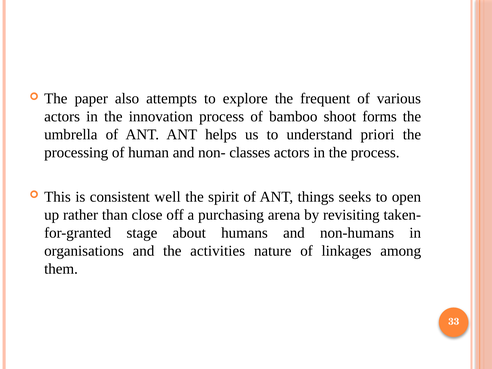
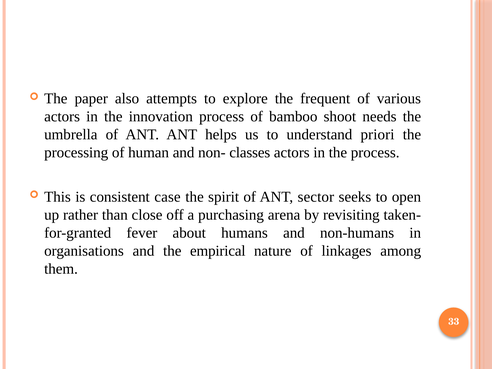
forms: forms -> needs
well: well -> case
things: things -> sector
stage: stage -> fever
activities: activities -> empirical
